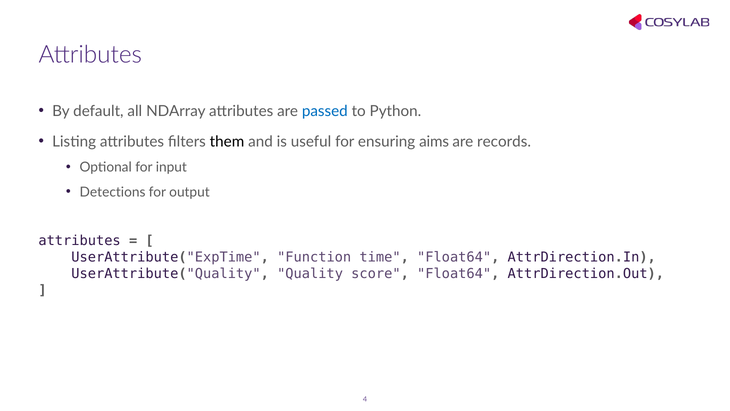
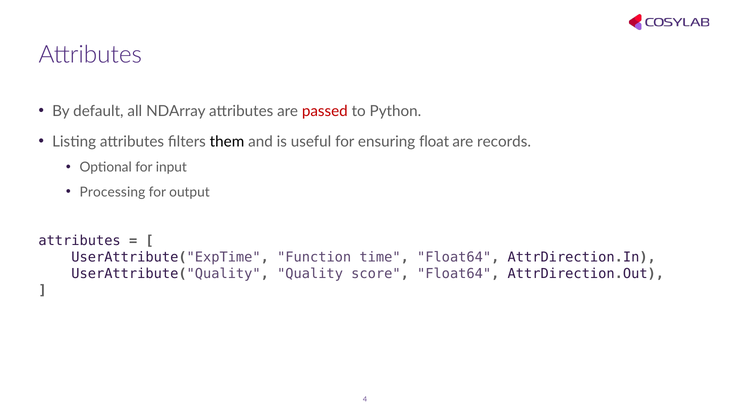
passed colour: blue -> red
aims: aims -> float
Detections: Detections -> Processing
